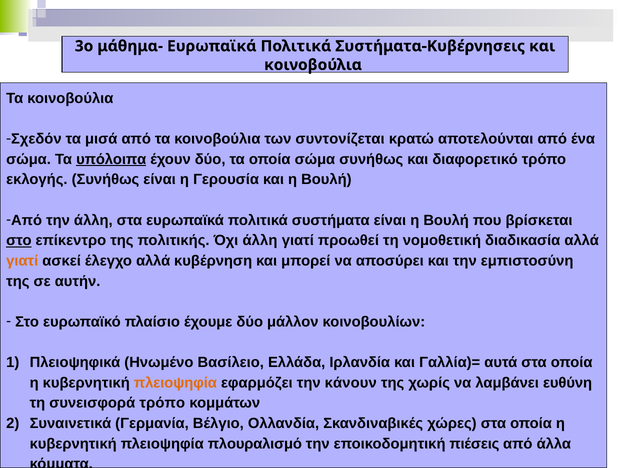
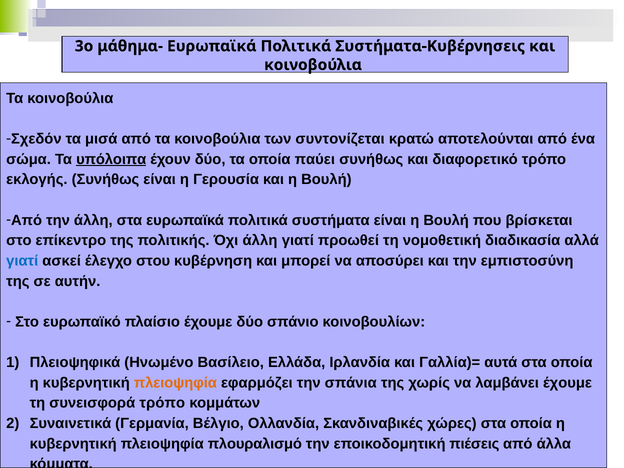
οποία σώμα: σώμα -> παύει
στο at (19, 241) underline: present -> none
γιατί at (22, 261) colour: orange -> blue
έλεγχο αλλά: αλλά -> στου
μάλλον: μάλλον -> σπάνιο
κάνουν: κάνουν -> σπάνια
λαμβάνει ευθύνη: ευθύνη -> έχουμε
